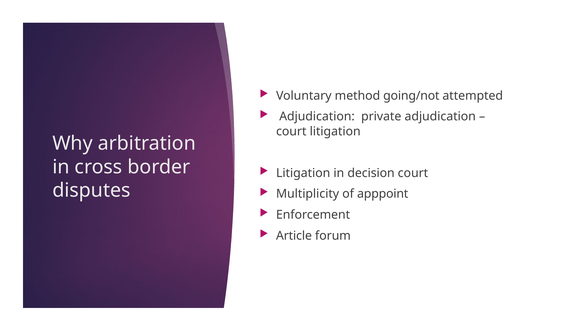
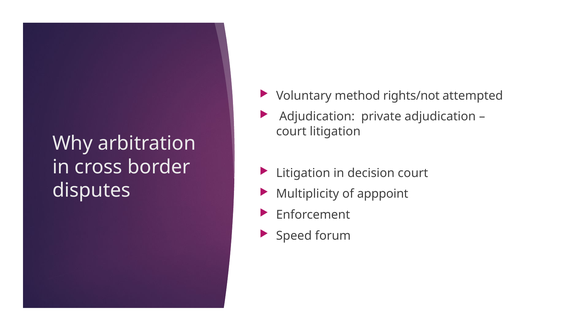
going/not: going/not -> rights/not
Article: Article -> Speed
